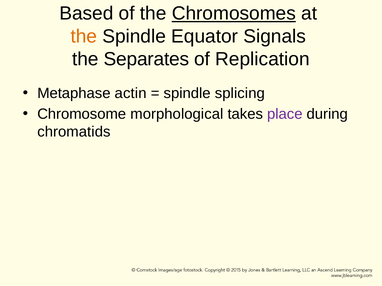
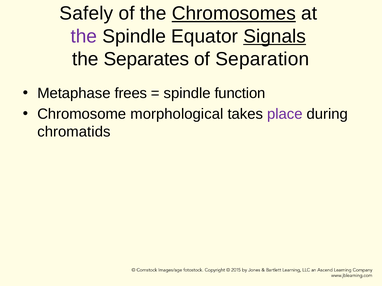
Based: Based -> Safely
the at (84, 36) colour: orange -> purple
Signals underline: none -> present
Replication: Replication -> Separation
actin: actin -> frees
splicing: splicing -> function
